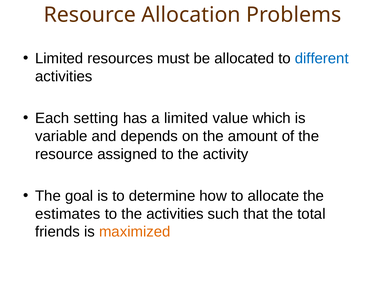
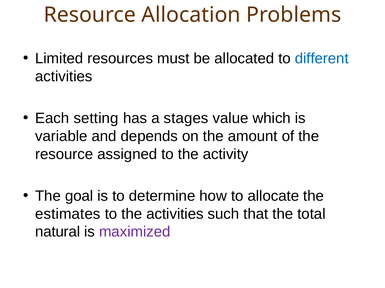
a limited: limited -> stages
friends: friends -> natural
maximized colour: orange -> purple
